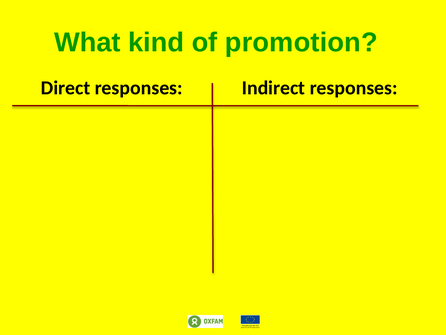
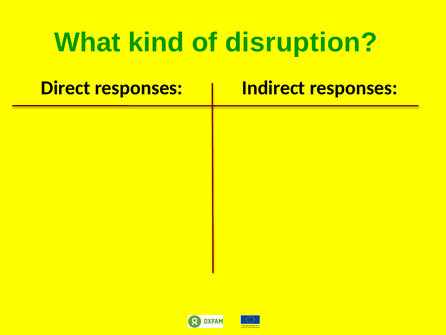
promotion: promotion -> disruption
